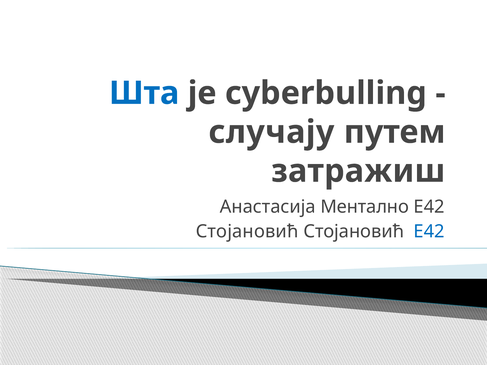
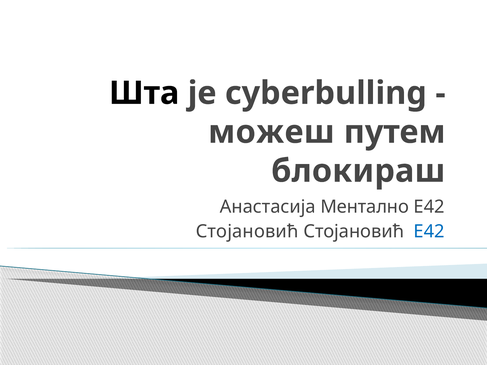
Шта colour: blue -> black
случају: случају -> можеш
затражиш: затражиш -> блокираш
